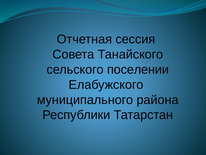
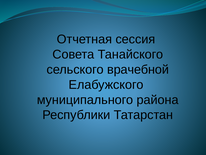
поселении: поселении -> врачебной
